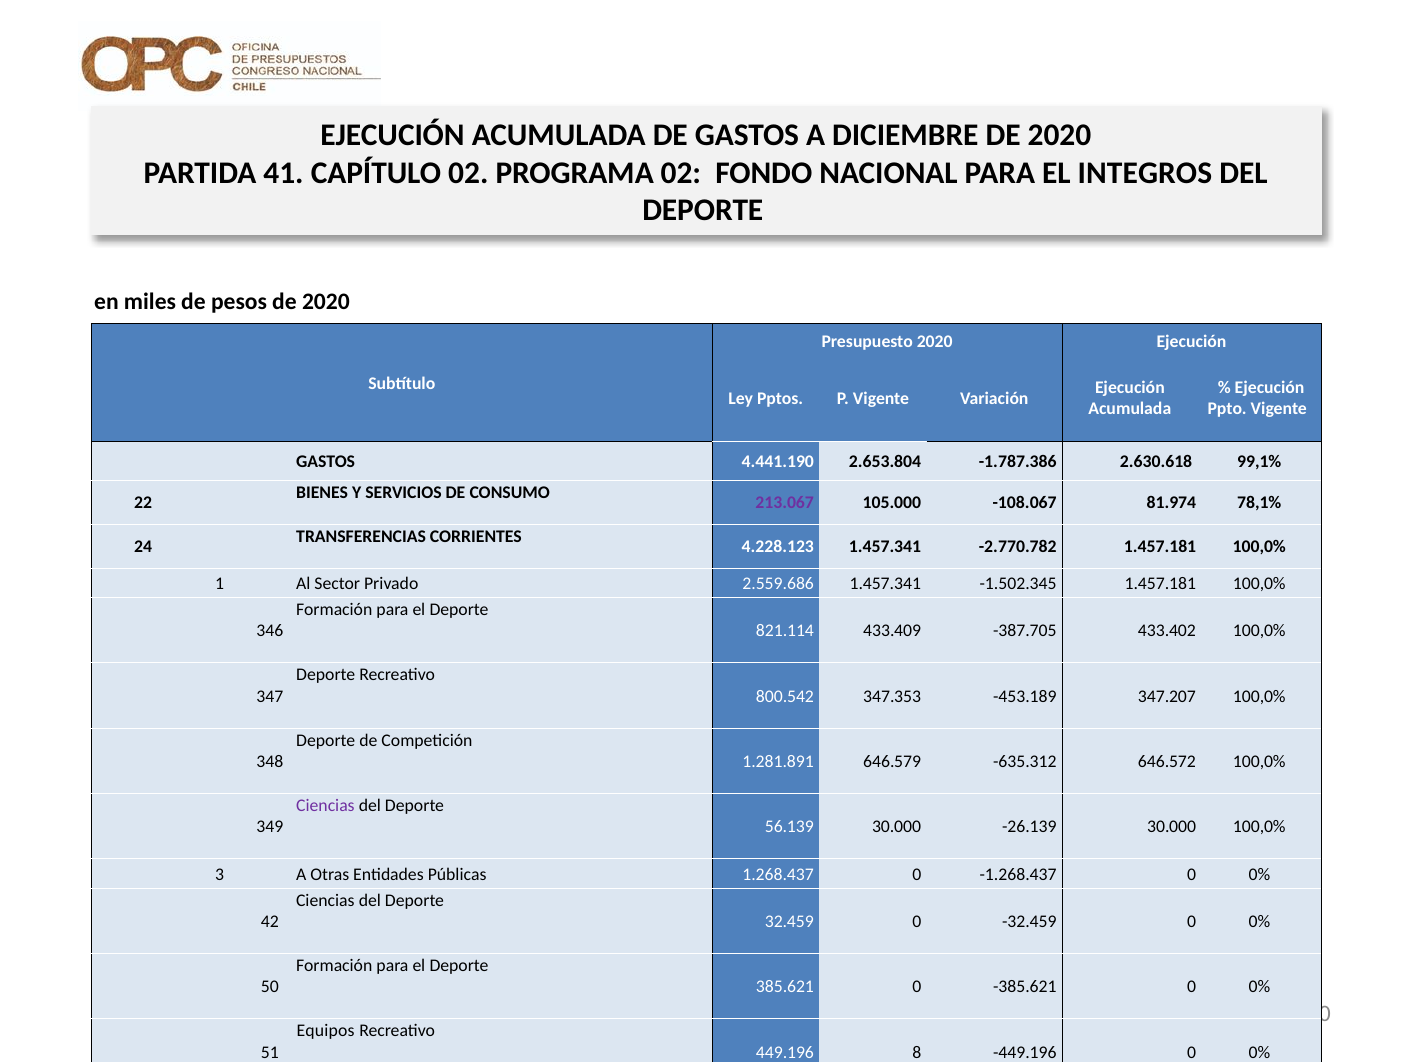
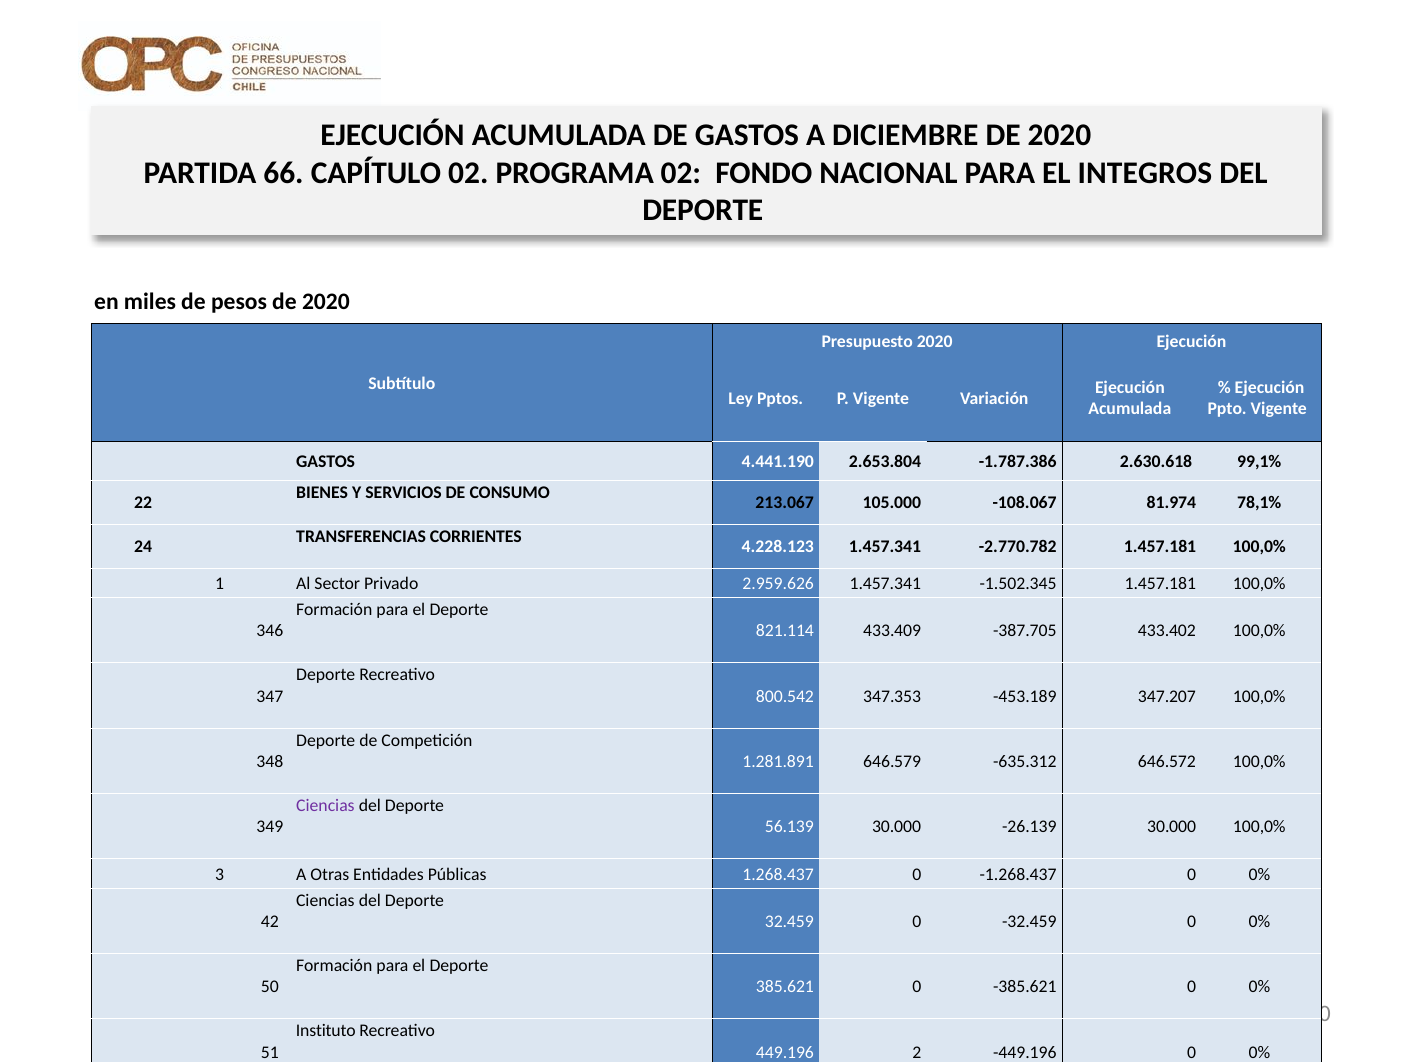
41: 41 -> 66
213.067 colour: purple -> black
2.559.686: 2.559.686 -> 2.959.626
Equipos: Equipos -> Instituto
8: 8 -> 2
